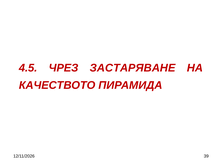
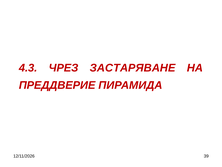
4.5: 4.5 -> 4.3
КАЧЕСТВОТО: КАЧЕСТВОТО -> ПРЕДДВЕРИЕ
